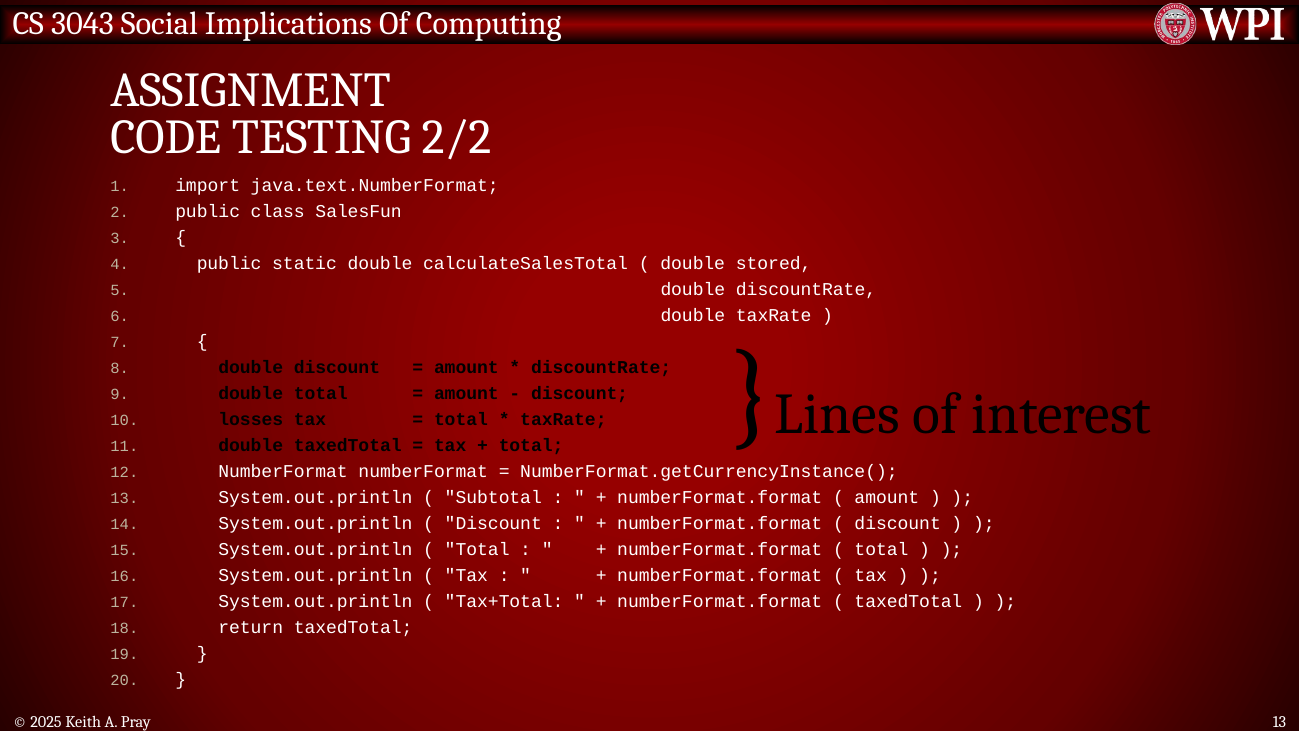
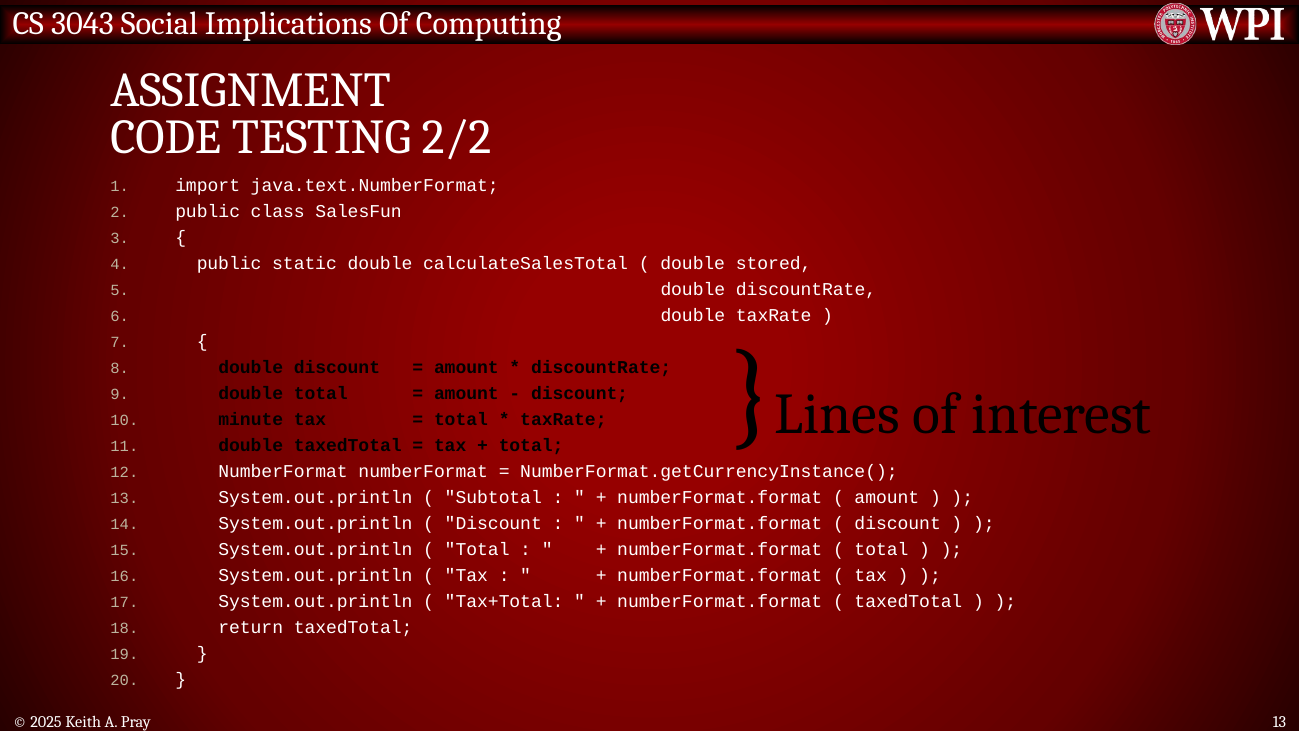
losses: losses -> minute
